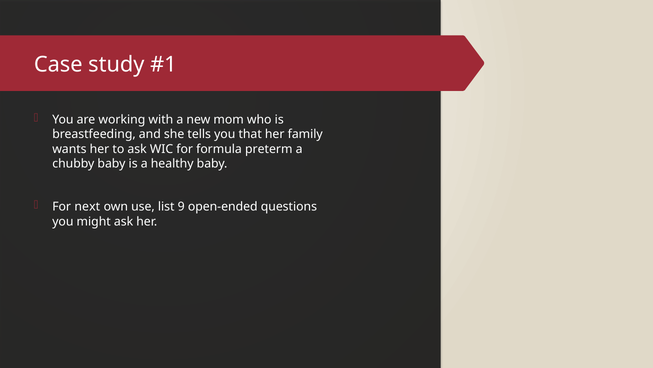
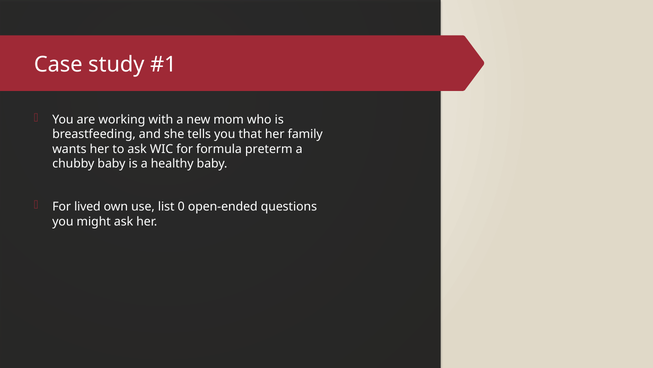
next: next -> lived
9: 9 -> 0
